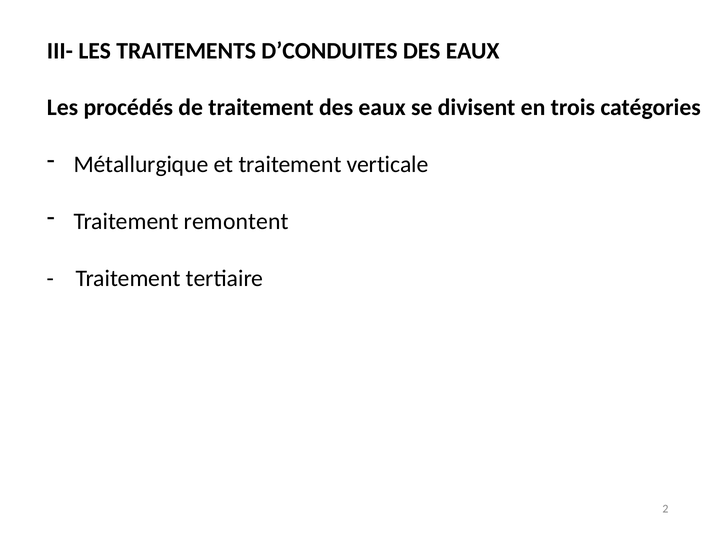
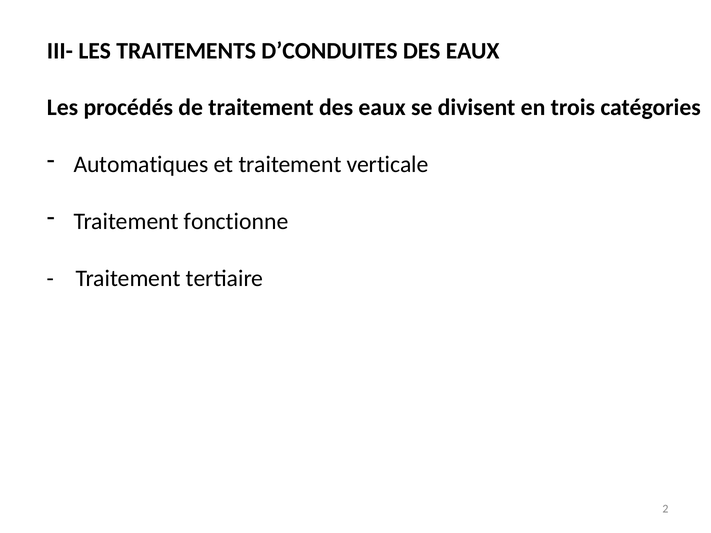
Métallurgique: Métallurgique -> Automatiques
remontent: remontent -> fonctionne
